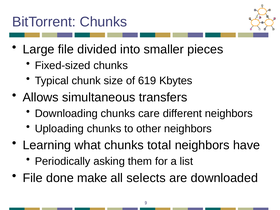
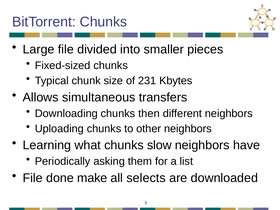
619: 619 -> 231
care: care -> then
total: total -> slow
